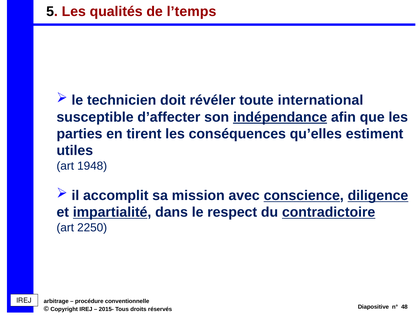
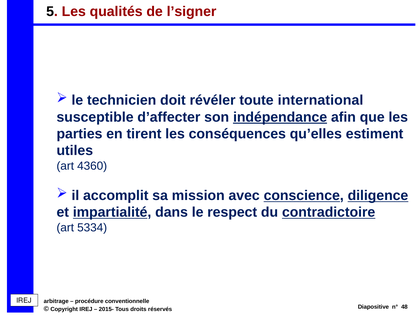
l’temps: l’temps -> l’signer
1948: 1948 -> 4360
2250: 2250 -> 5334
